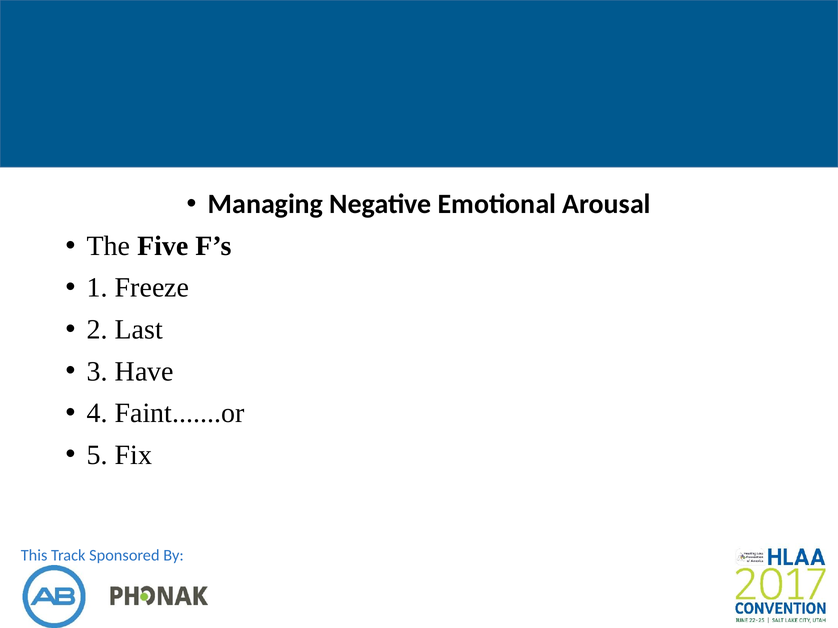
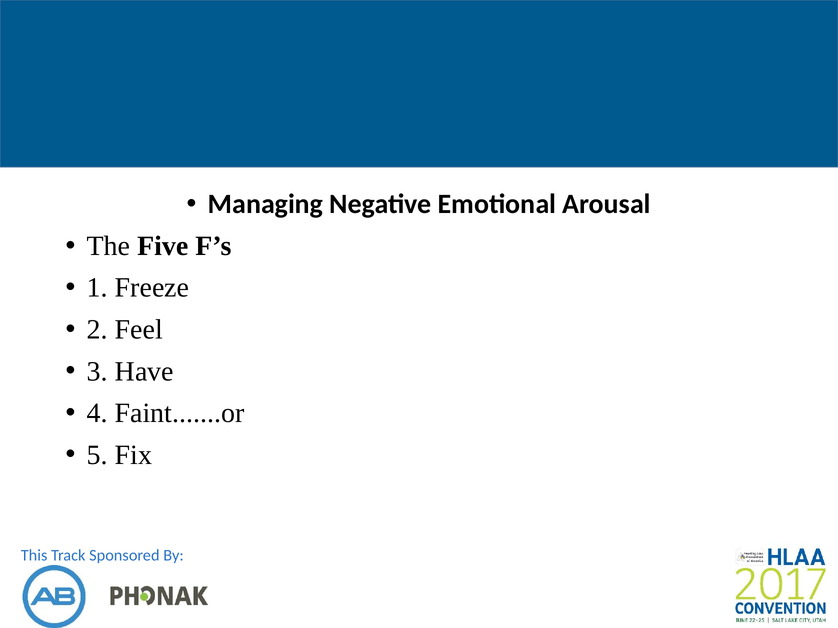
Last: Last -> Feel
